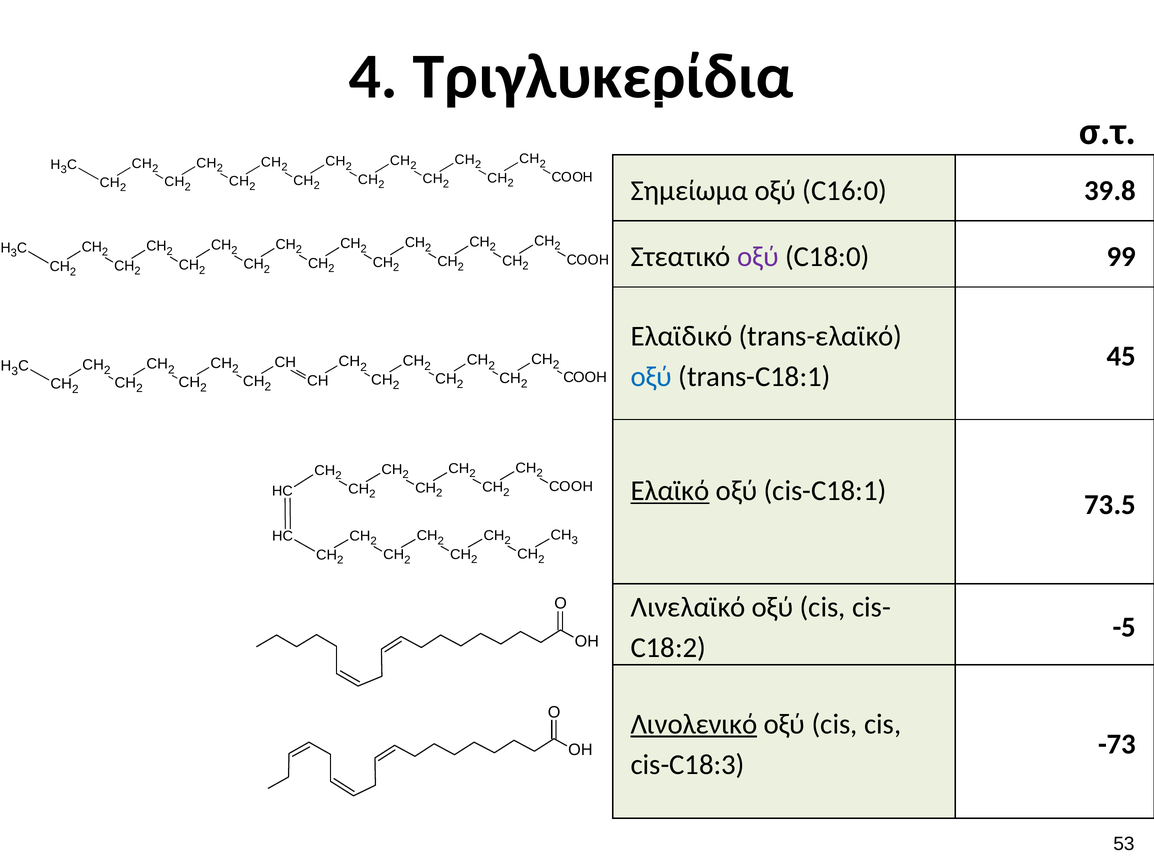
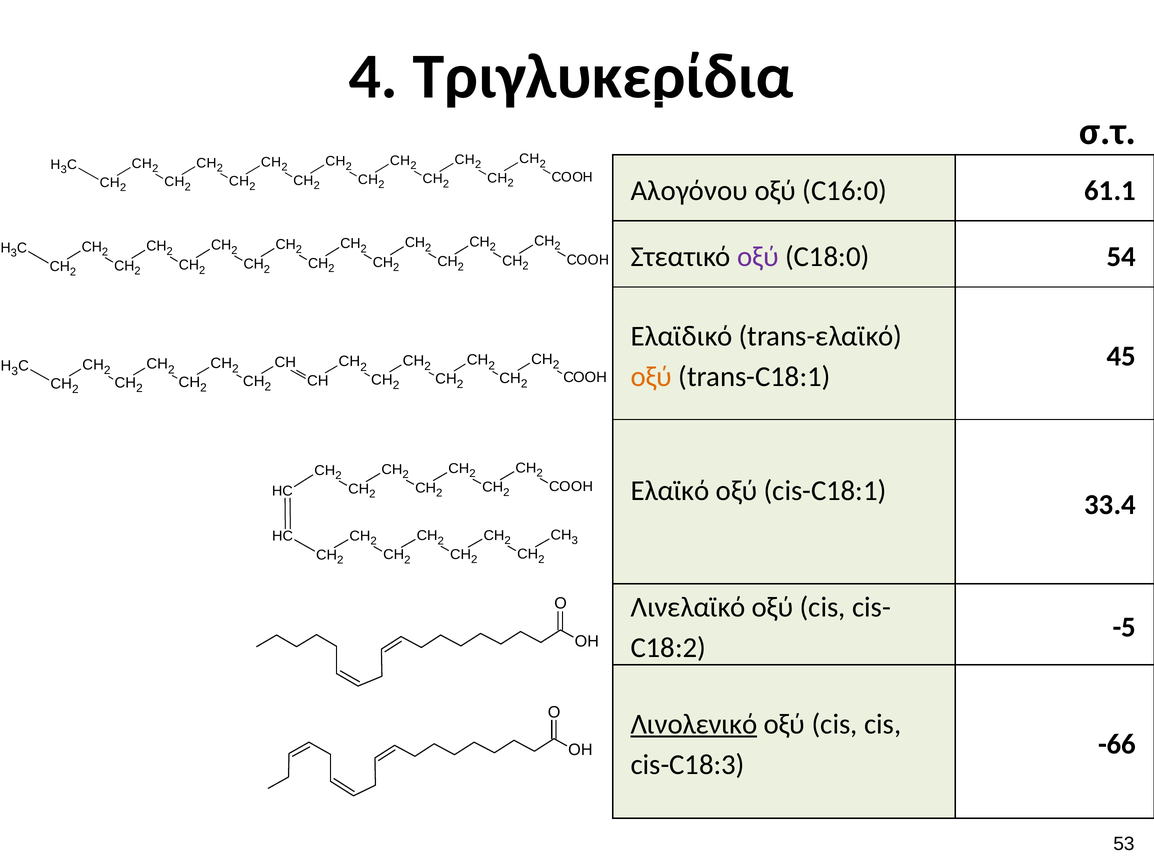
Σημείωμα: Σημείωμα -> Αλογόνου
39.8: 39.8 -> 61.1
99: 99 -> 54
οξύ at (651, 377) colour: blue -> orange
Ελαϊκό underline: present -> none
73.5: 73.5 -> 33.4
-73: -73 -> -66
